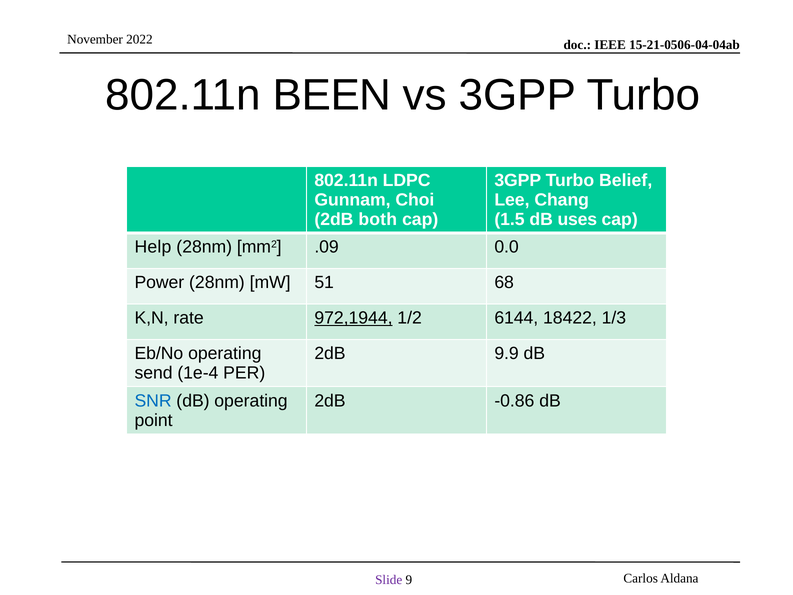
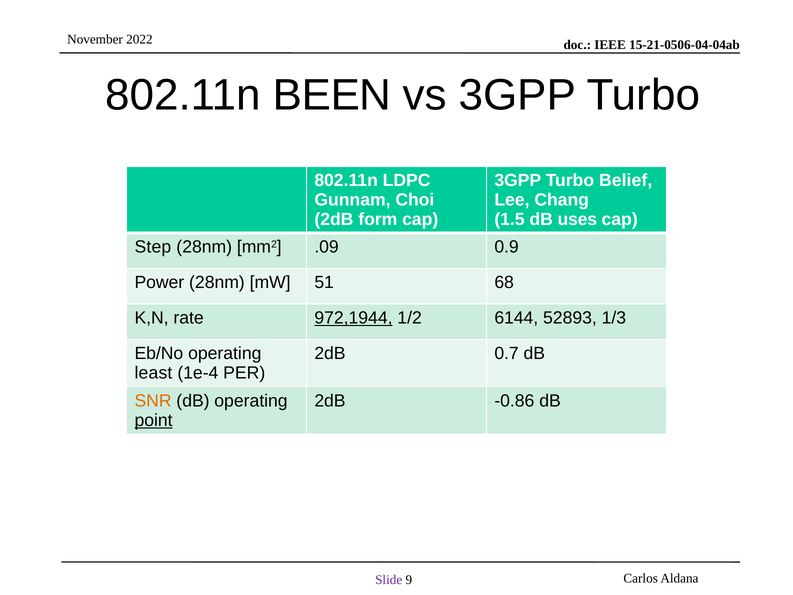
both: both -> form
Help: Help -> Step
0.0: 0.0 -> 0.9
18422: 18422 -> 52893
9.9: 9.9 -> 0.7
send: send -> least
SNR colour: blue -> orange
point underline: none -> present
